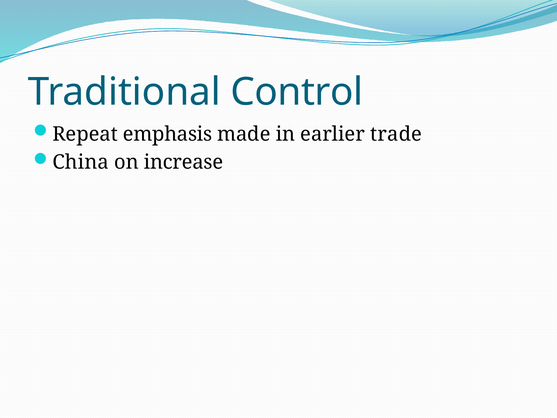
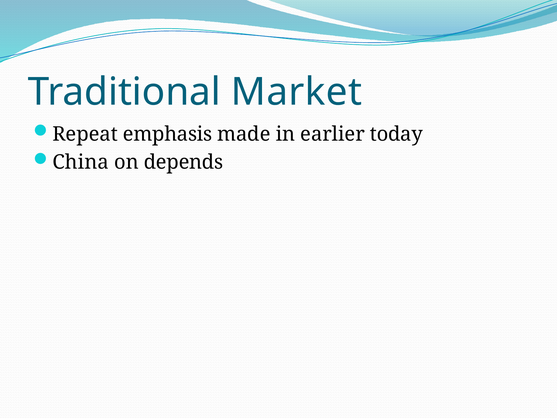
Control: Control -> Market
trade: trade -> today
increase: increase -> depends
